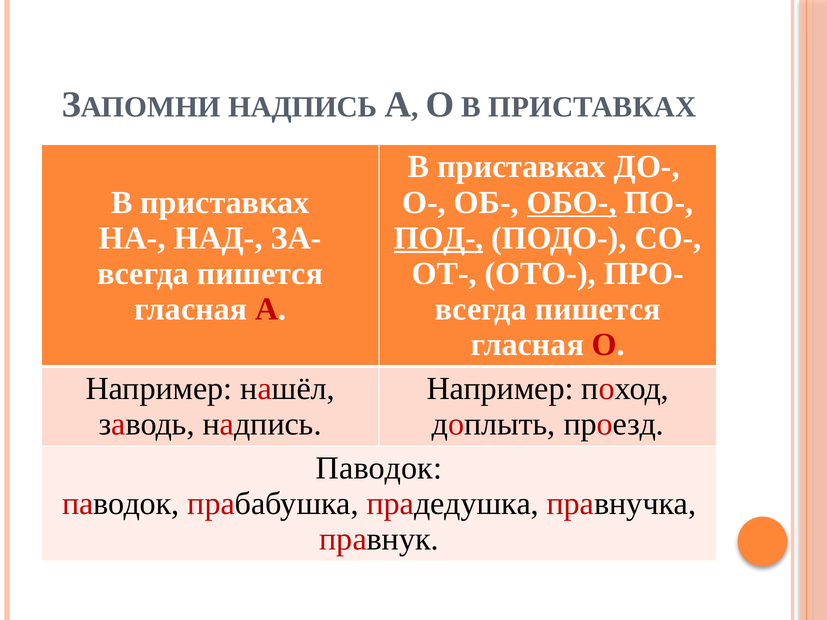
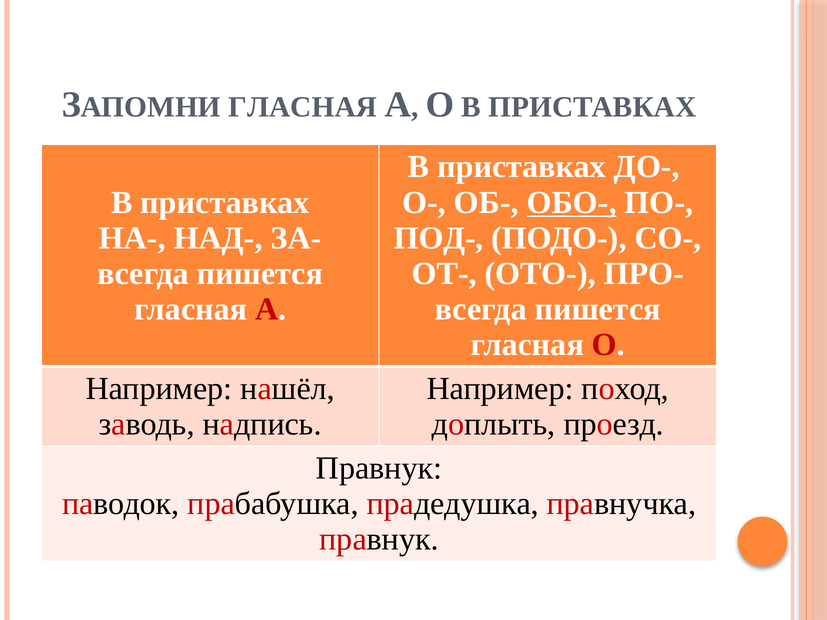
НАДПИСЬ at (303, 107): НАДПИСЬ -> ГЛАСНАЯ
ПОД- underline: present -> none
Паводок at (379, 468): Паводок -> Правнук
